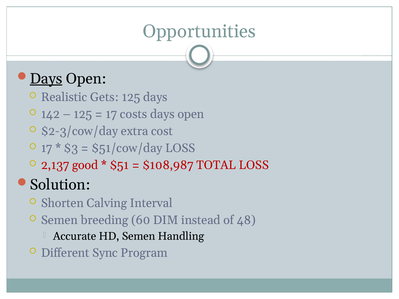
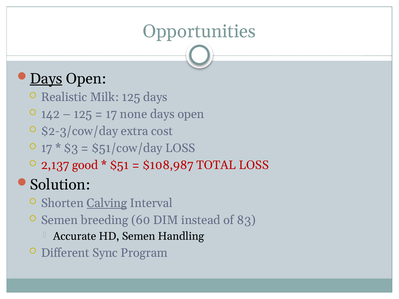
Gets: Gets -> Milk
costs: costs -> none
Calving underline: none -> present
48: 48 -> 83
